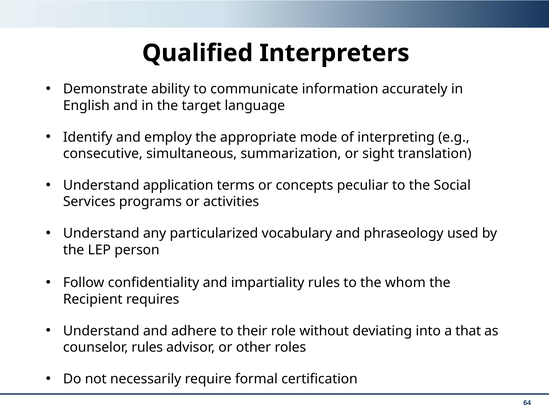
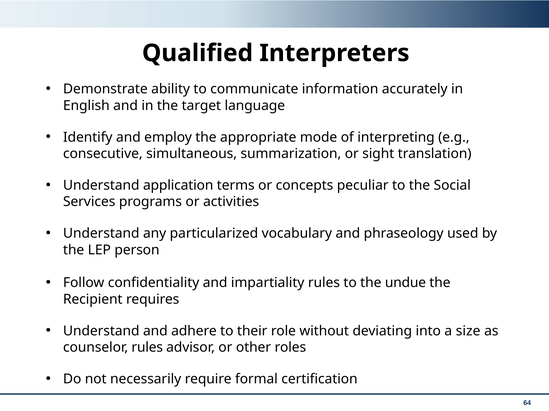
whom: whom -> undue
that: that -> size
